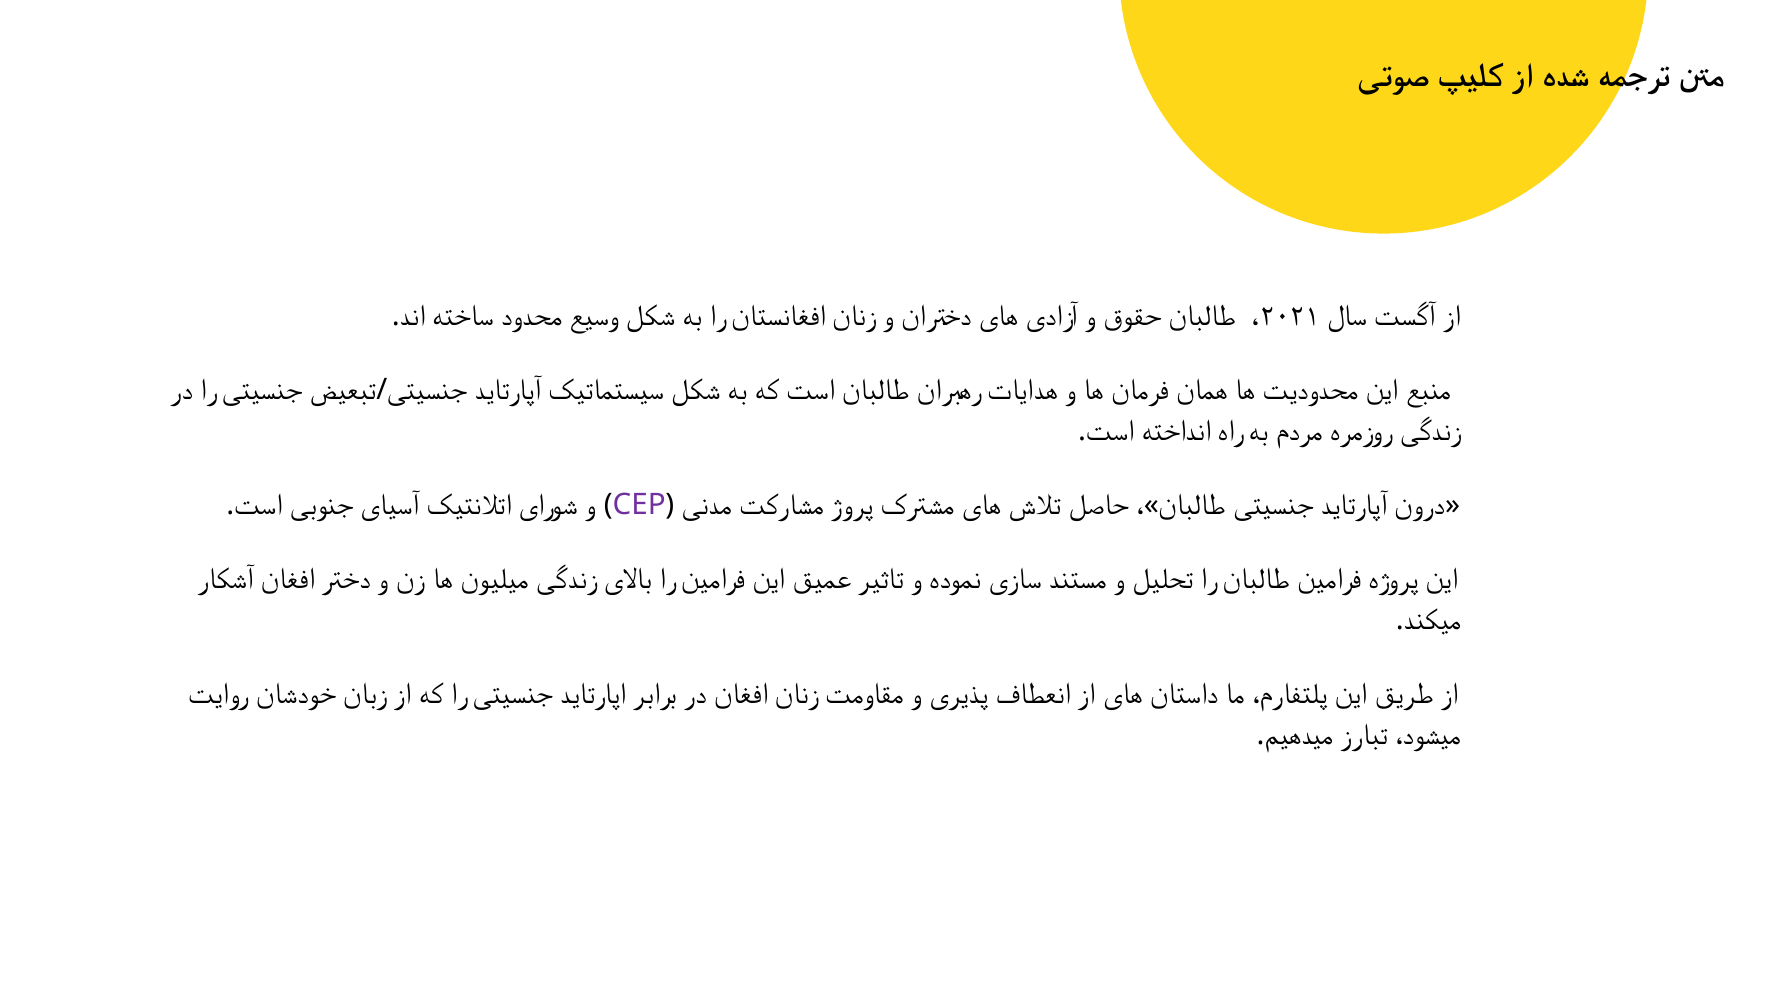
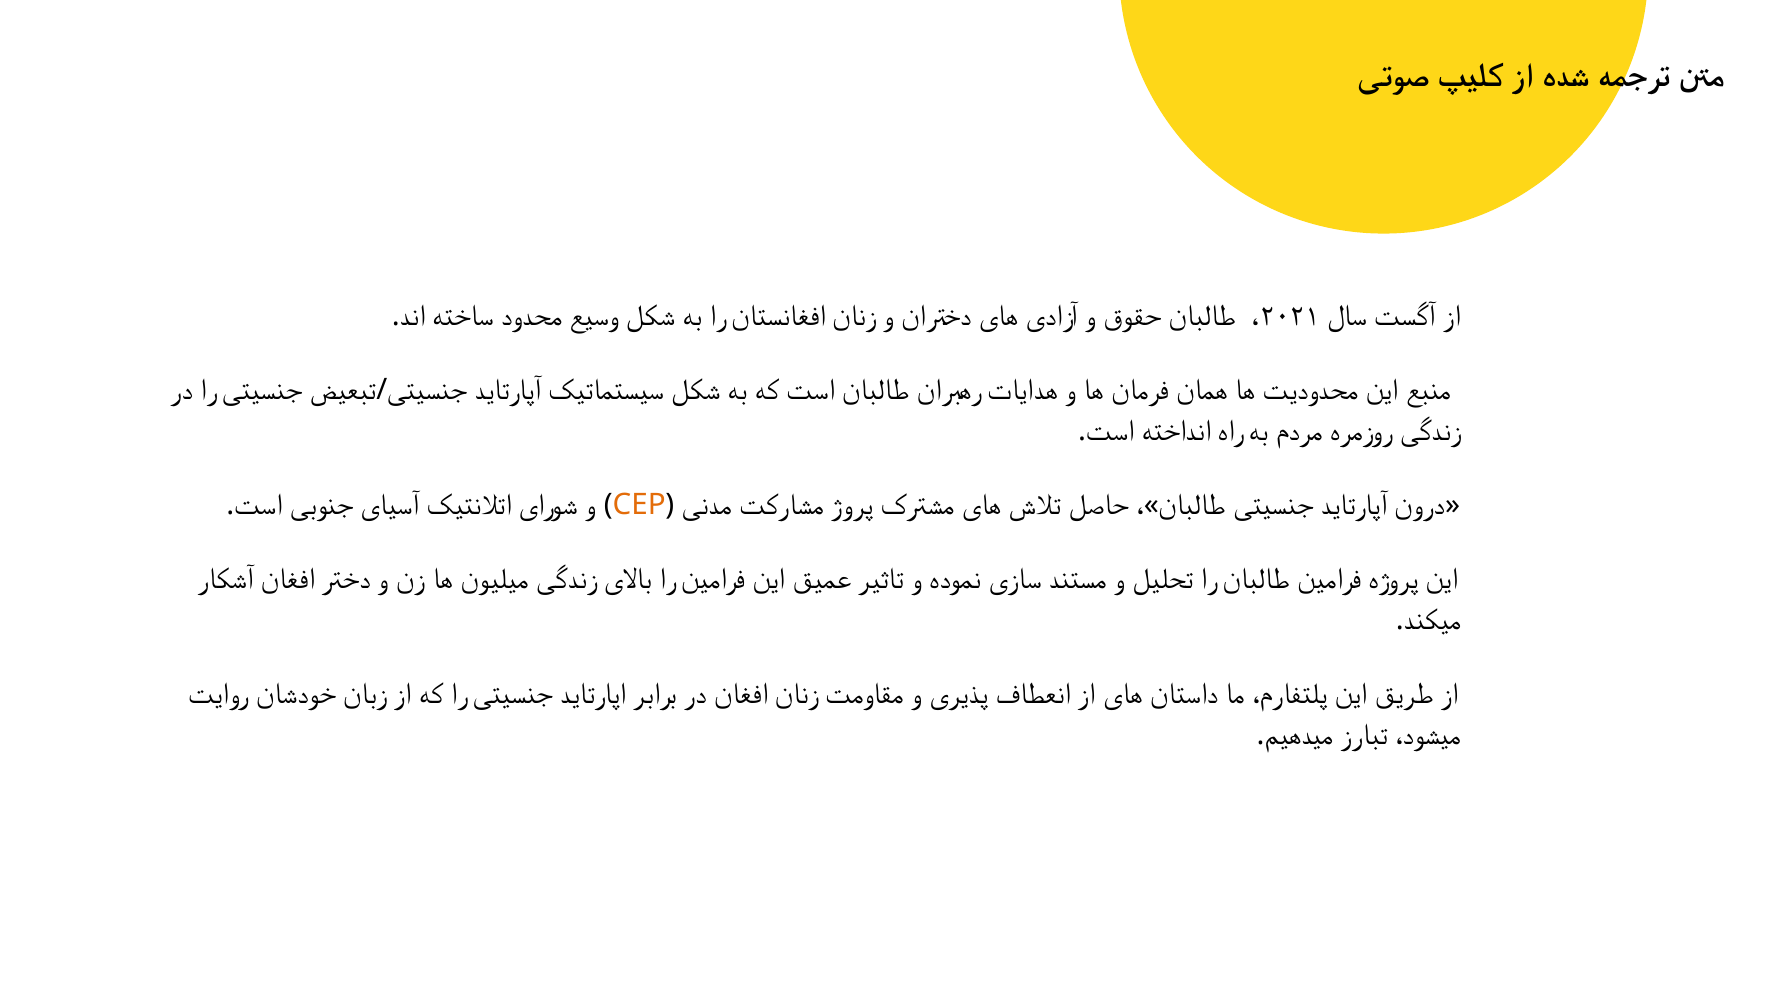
CEP colour: purple -> orange
